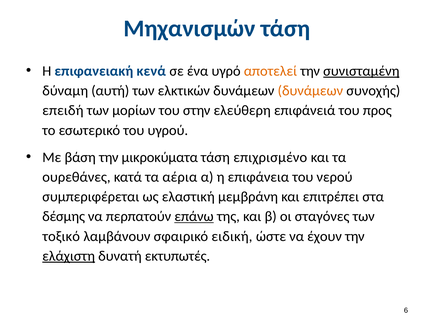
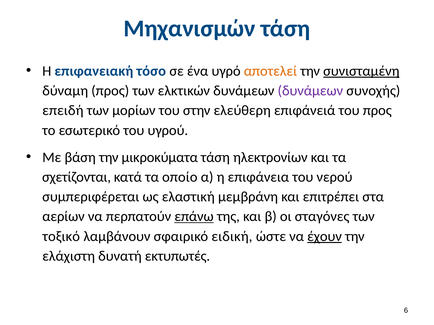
κενά: κενά -> τόσο
δύναμη αυτή: αυτή -> προς
δυνάμεων at (310, 91) colour: orange -> purple
επιχρισμένο: επιχρισμένο -> ηλεκτρονίων
ουρεθάνες: ουρεθάνες -> σχετίζονται
αέρια: αέρια -> οποίο
δέσμης: δέσμης -> αερίων
έχουν underline: none -> present
ελάχιστη underline: present -> none
